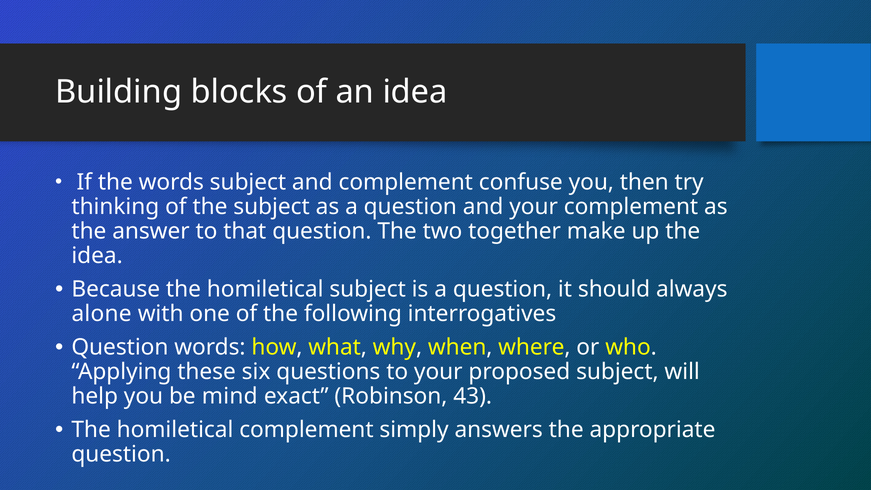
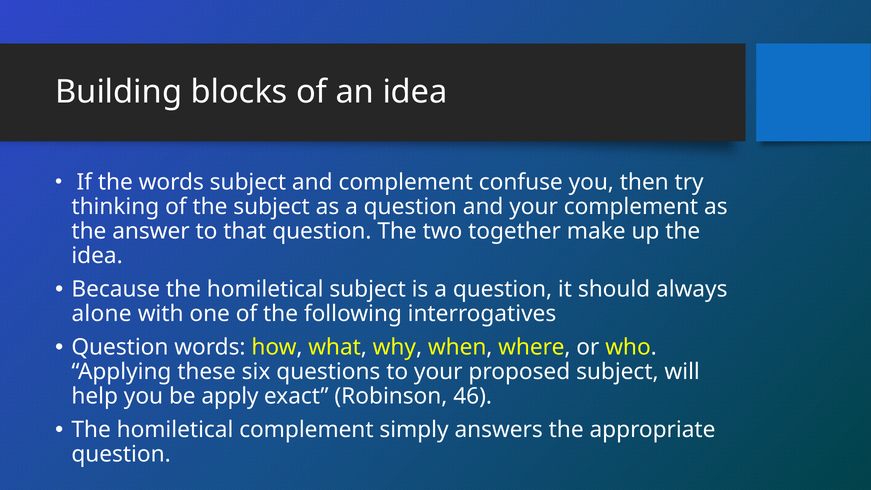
mind: mind -> apply
43: 43 -> 46
